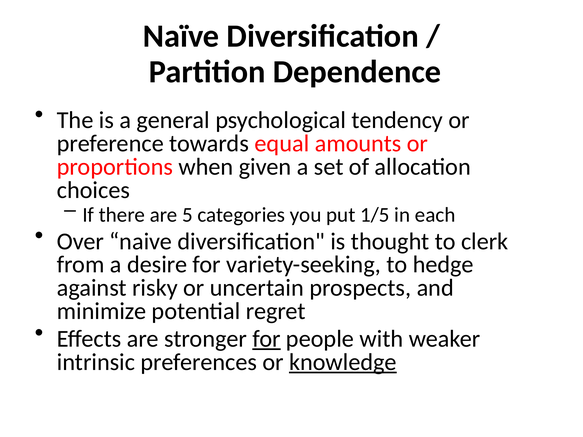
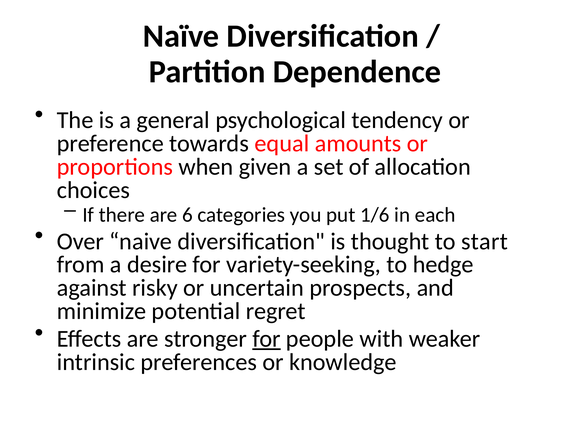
5: 5 -> 6
1/5: 1/5 -> 1/6
clerk: clerk -> start
knowledge underline: present -> none
